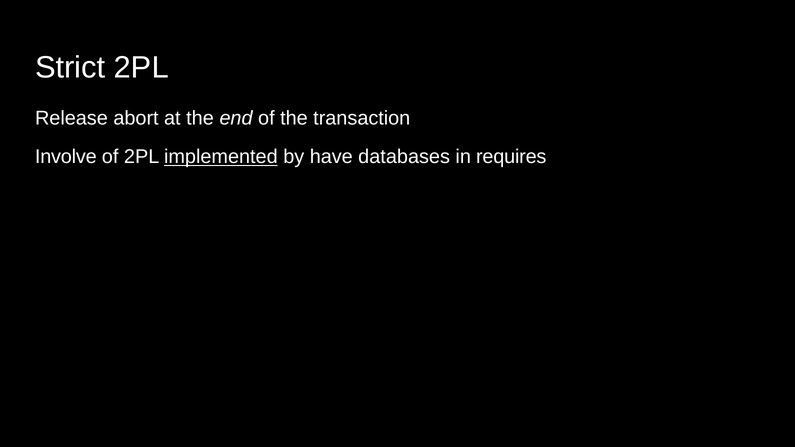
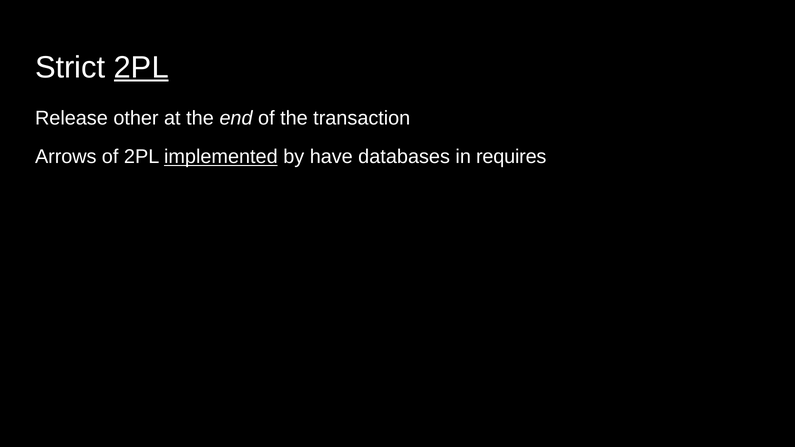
2PL at (141, 67) underline: none -> present
abort: abort -> other
Involve: Involve -> Arrows
